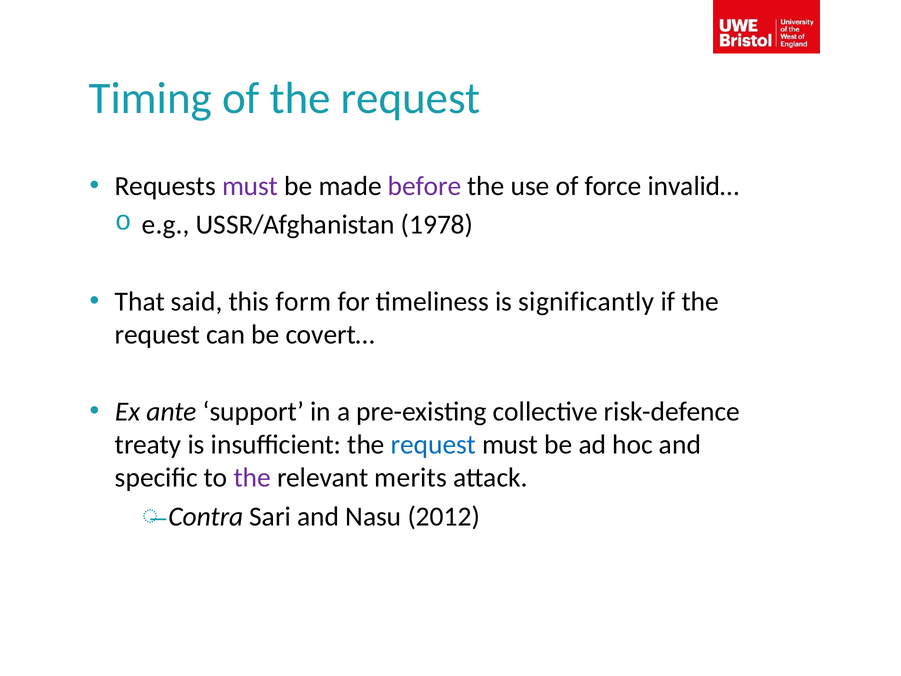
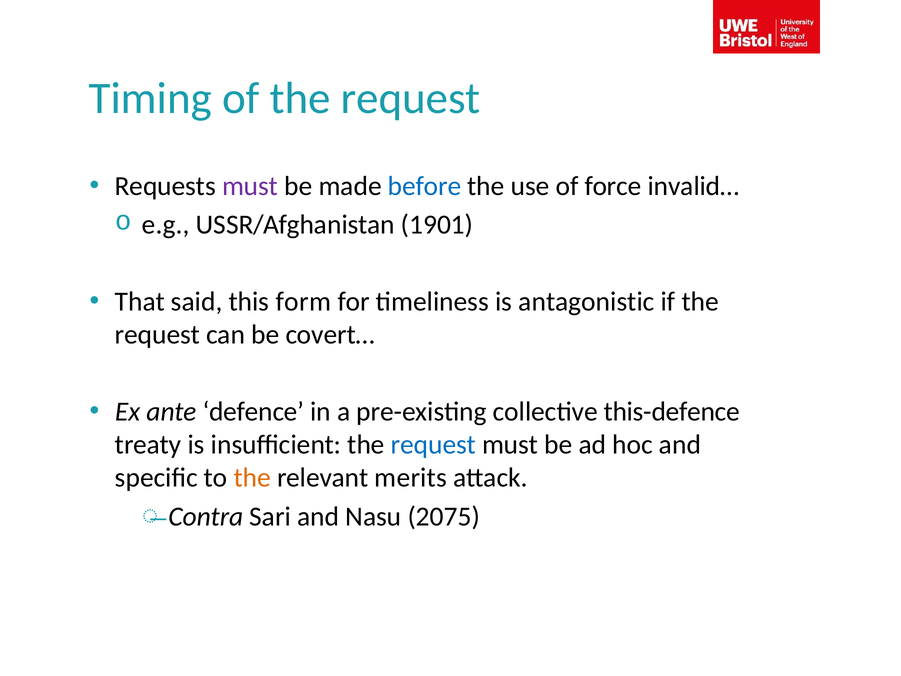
before colour: purple -> blue
1978: 1978 -> 1901
significantly: significantly -> antagonistic
support: support -> defence
risk-defence: risk-defence -> this-defence
the at (252, 478) colour: purple -> orange
2012: 2012 -> 2075
